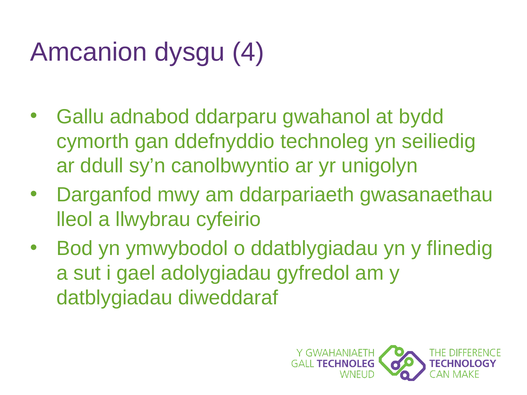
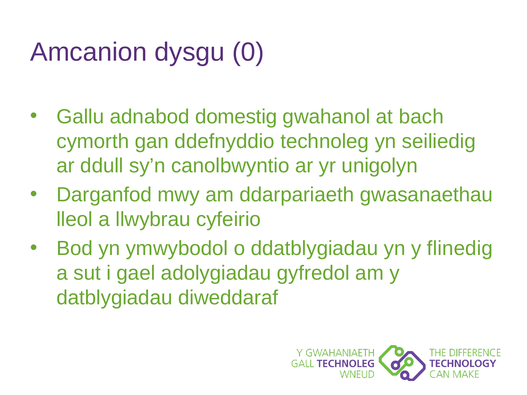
4: 4 -> 0
ddarparu: ddarparu -> domestig
bydd: bydd -> bach
